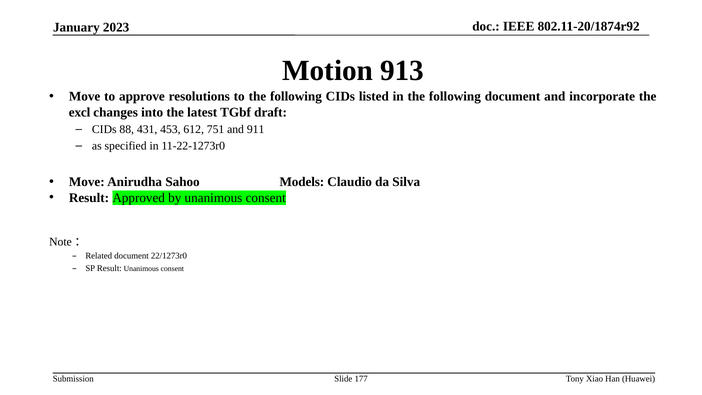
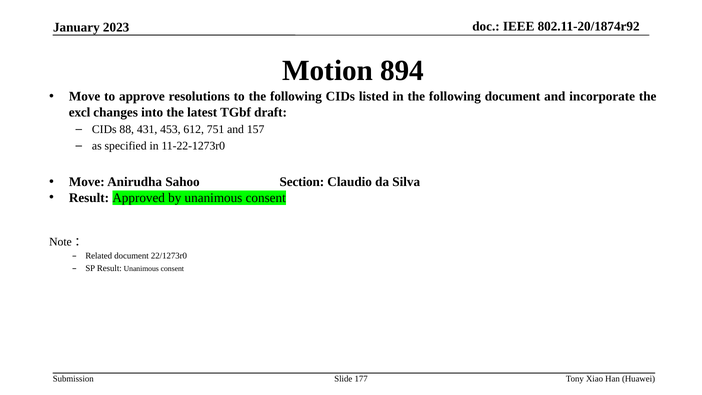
913: 913 -> 894
911: 911 -> 157
Models: Models -> Section
